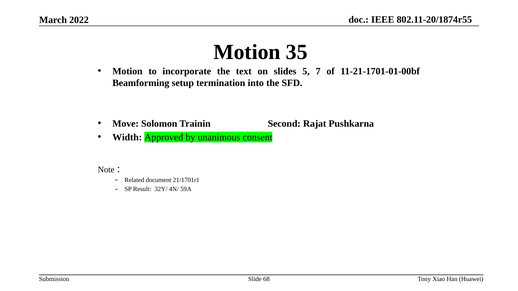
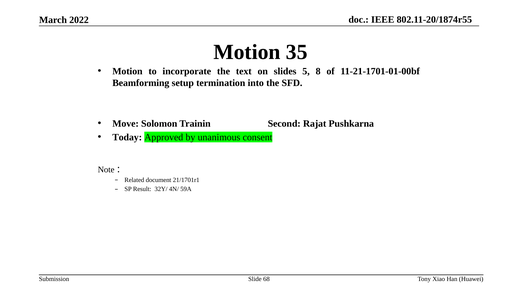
7: 7 -> 8
Width: Width -> Today
